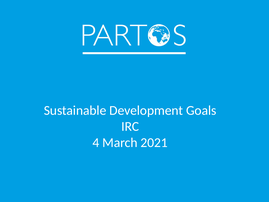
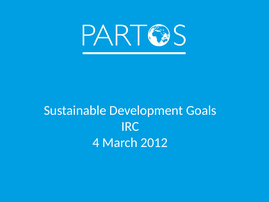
2021: 2021 -> 2012
